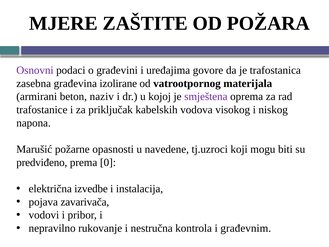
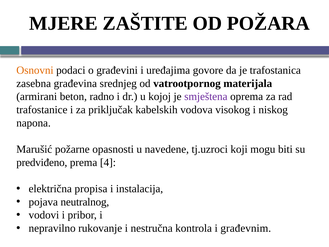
Osnovni colour: purple -> orange
izolirane: izolirane -> srednjeg
naziv: naziv -> radno
0: 0 -> 4
izvedbe: izvedbe -> propisa
zavarivača: zavarivača -> neutralnog
